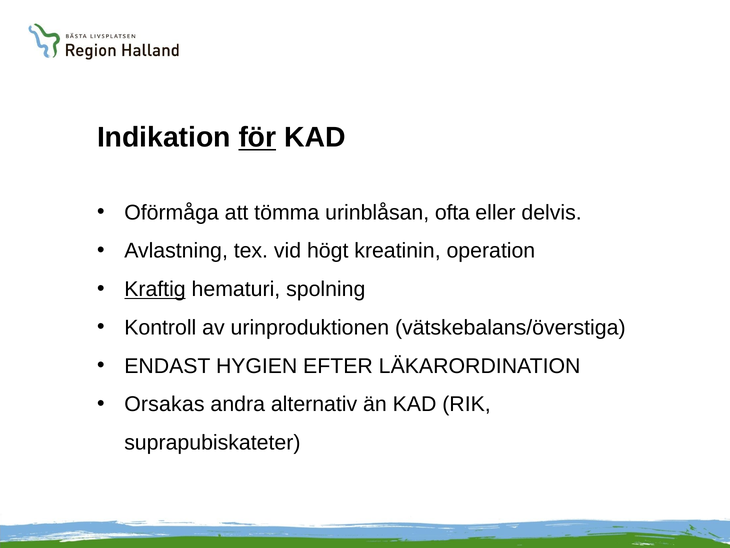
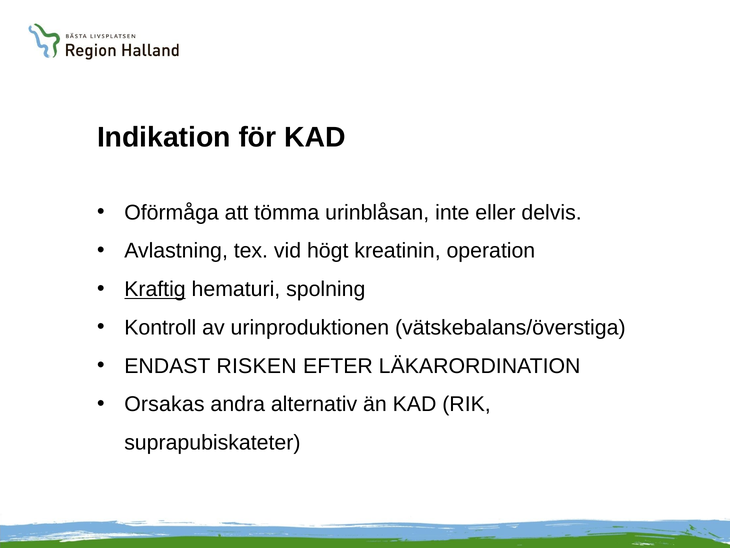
för underline: present -> none
ofta: ofta -> inte
HYGIEN: HYGIEN -> RISKEN
